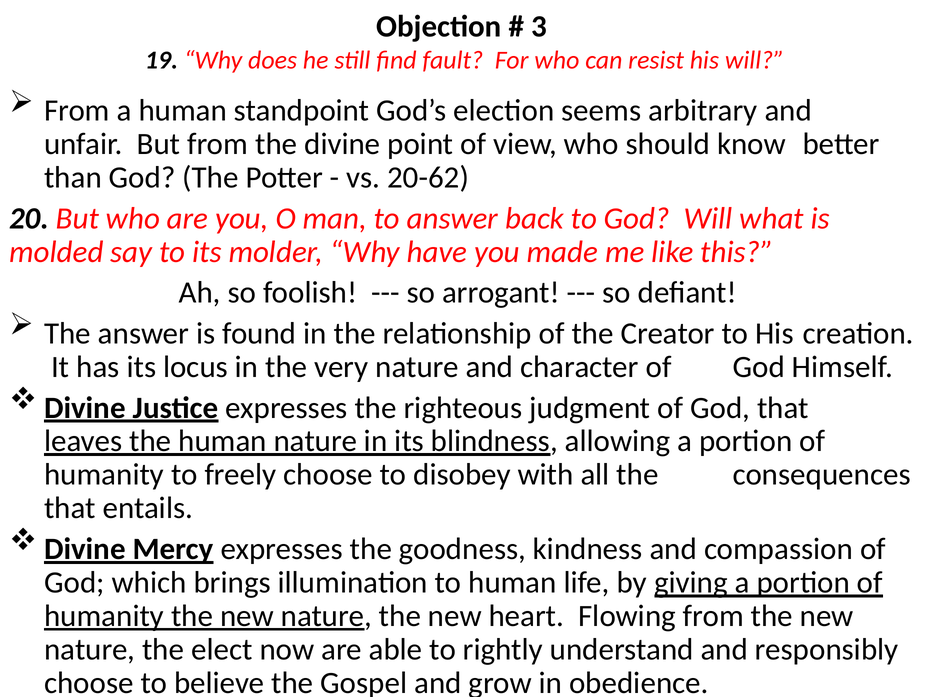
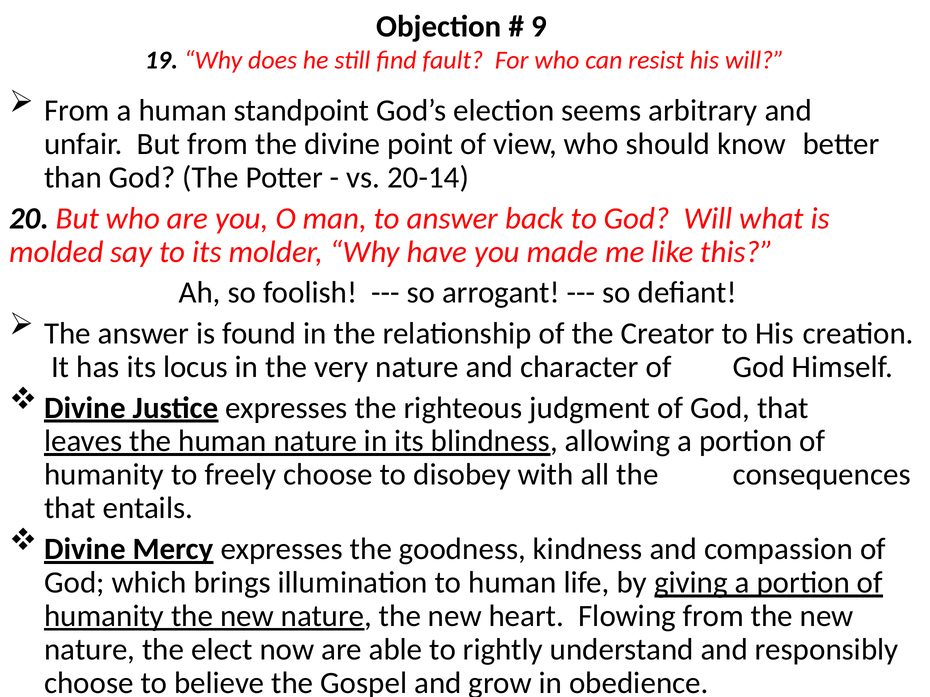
3: 3 -> 9
20-62: 20-62 -> 20-14
